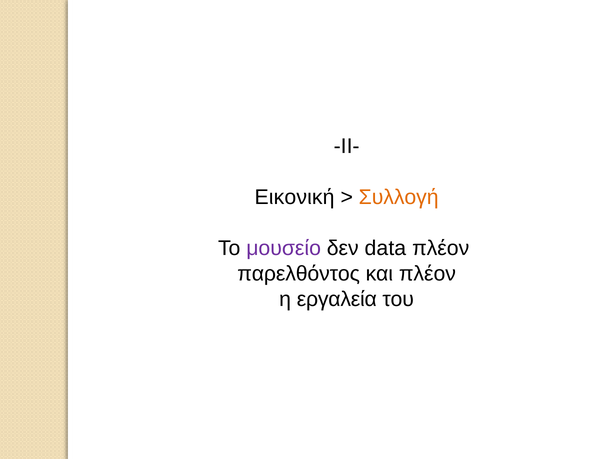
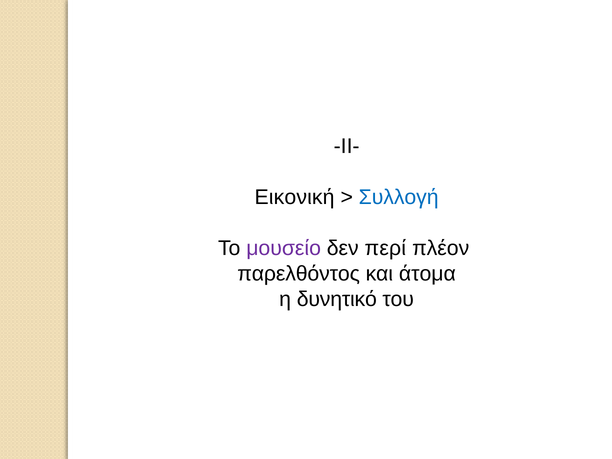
Συλλογή colour: orange -> blue
data: data -> περί
και πλέον: πλέον -> άτομα
εργαλεία: εργαλεία -> δυνητικό
